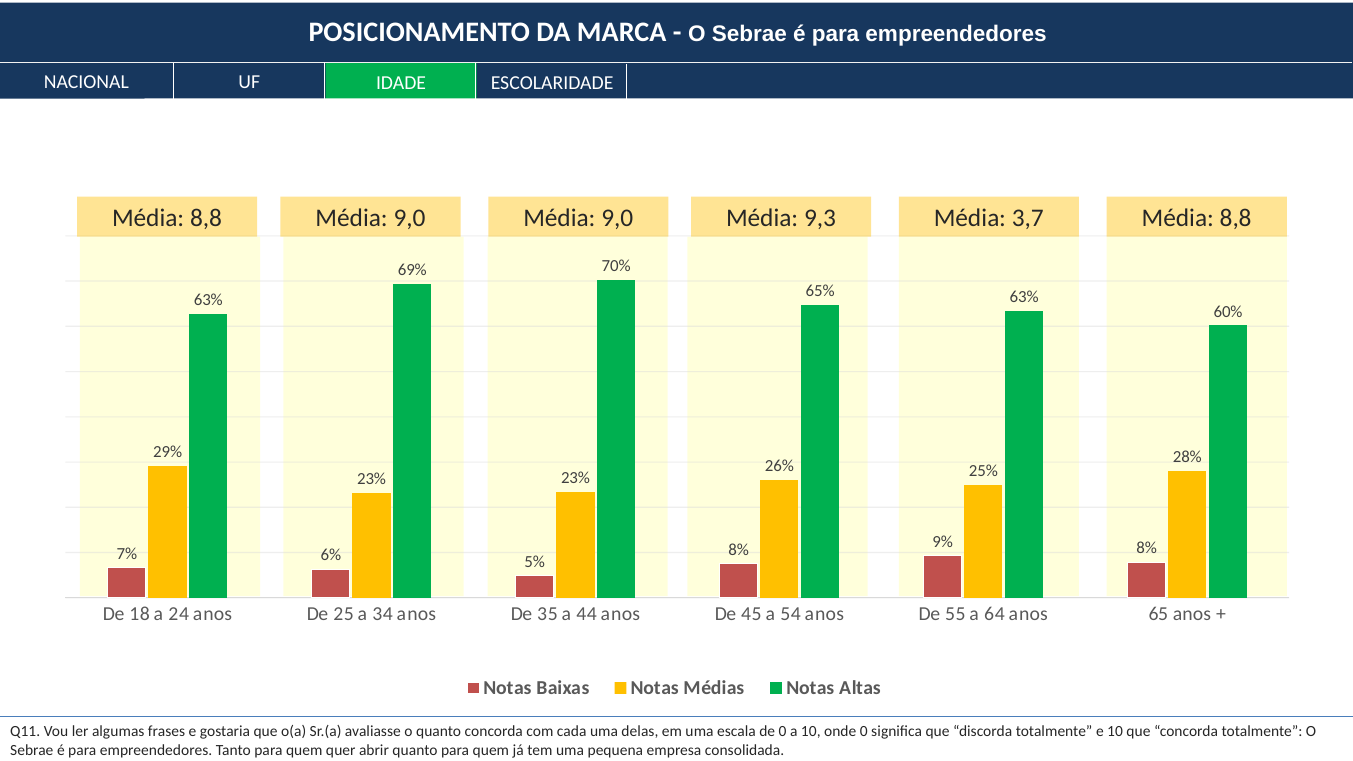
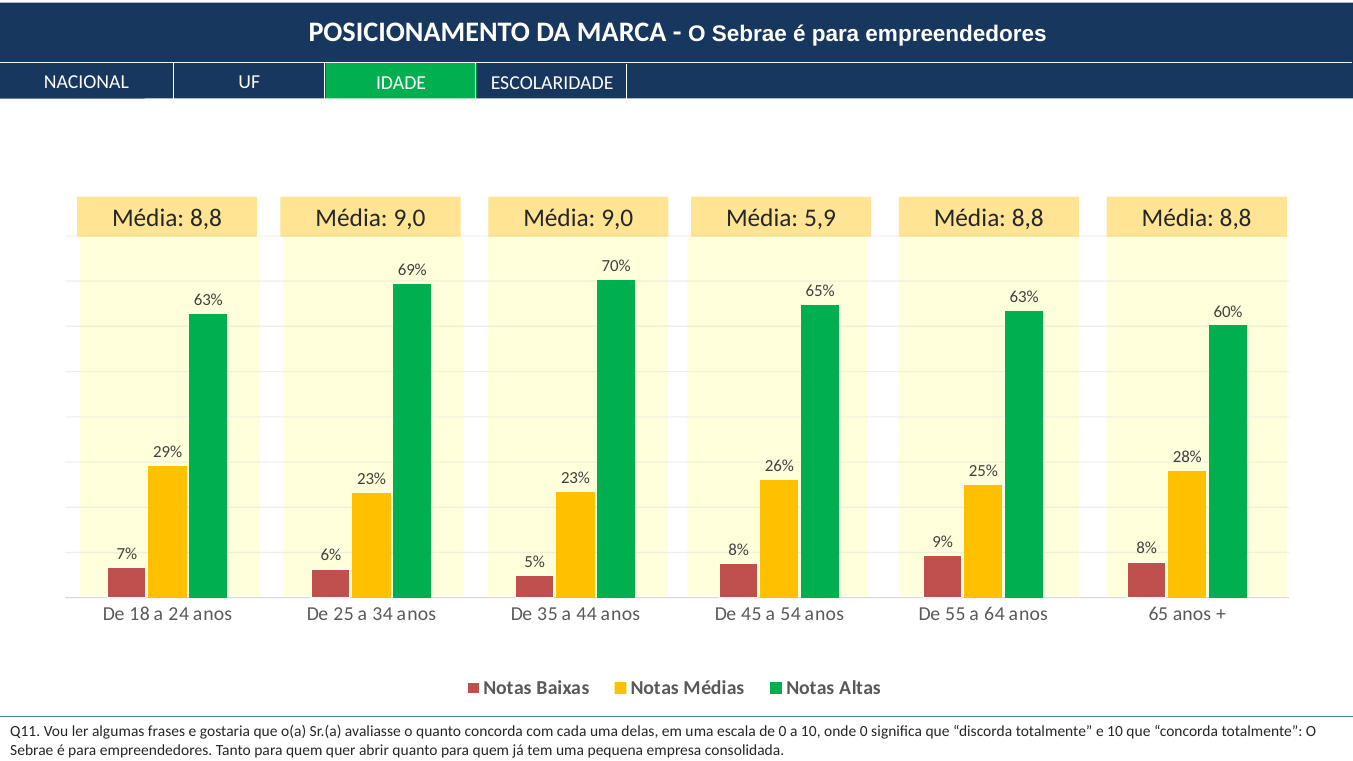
9,3: 9,3 -> 5,9
3,7 at (1028, 219): 3,7 -> 8,8
